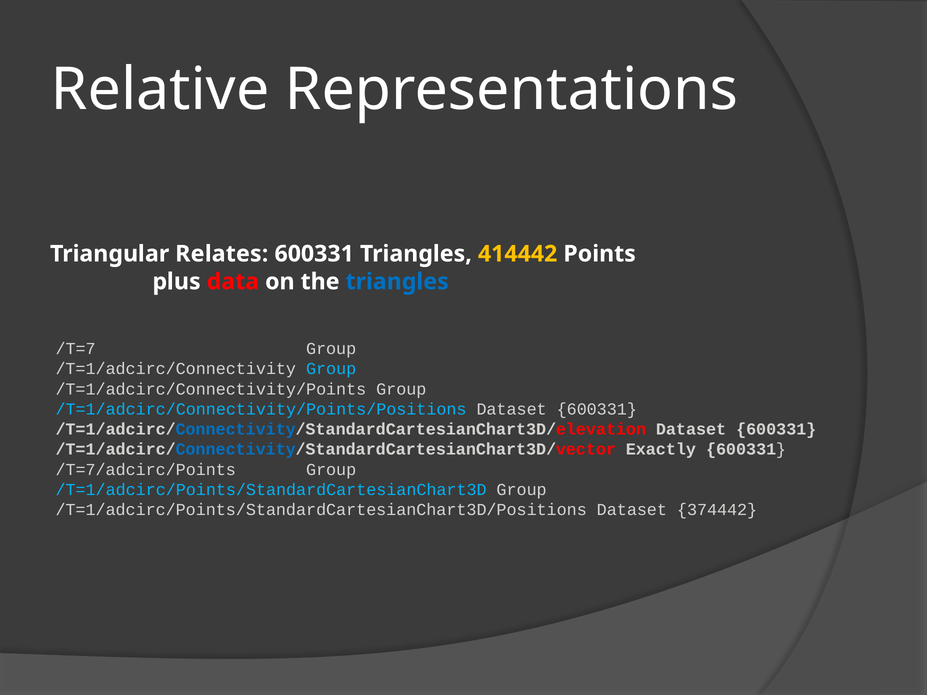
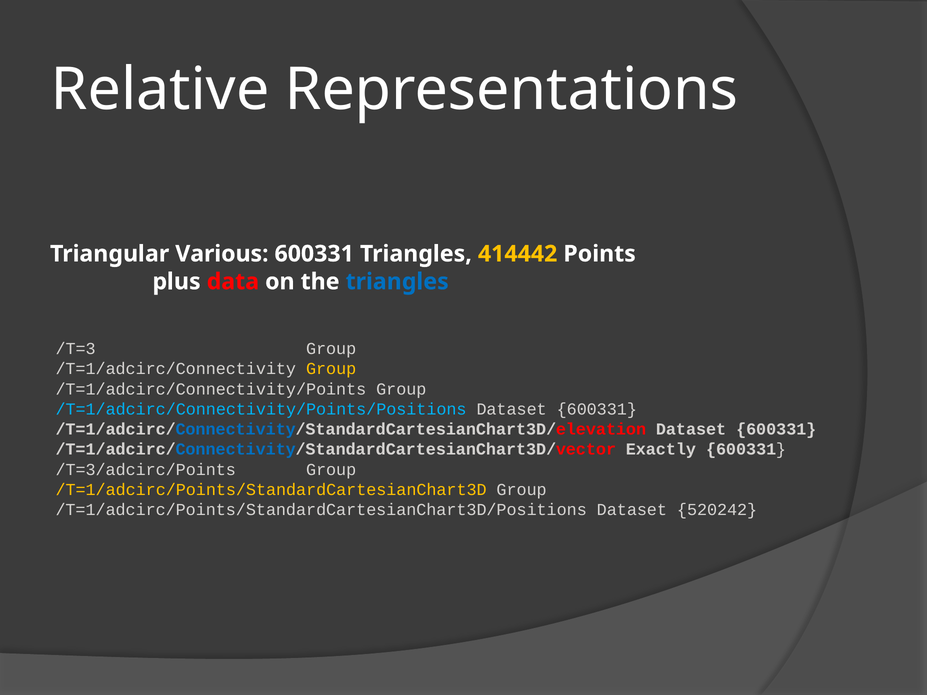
Relates: Relates -> Various
/T=7: /T=7 -> /T=3
Group at (331, 369) colour: light blue -> yellow
/T=7/adcirc/Points: /T=7/adcirc/Points -> /T=3/adcirc/Points
/T=1/adcirc/Points/StandardCartesianChart3D colour: light blue -> yellow
374442: 374442 -> 520242
